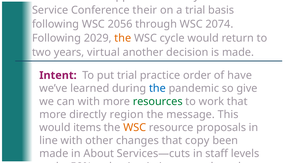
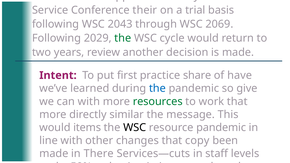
2056: 2056 -> 2043
2074: 2074 -> 2069
the at (123, 38) colour: orange -> green
virtual: virtual -> review
put trial: trial -> first
order: order -> share
region: region -> similar
WSC at (135, 128) colour: orange -> black
resource proposals: proposals -> pandemic
About: About -> There
